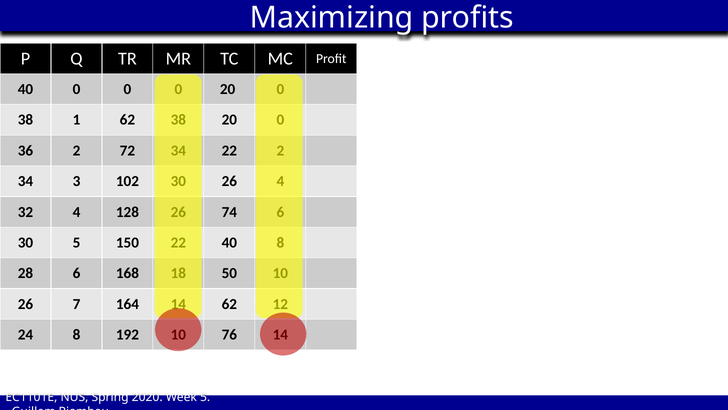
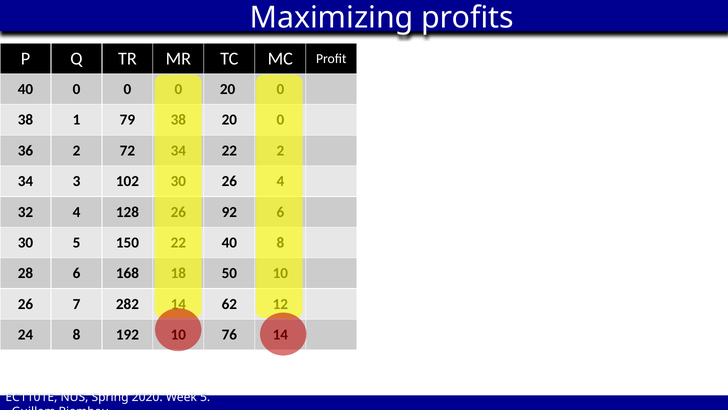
1 62: 62 -> 79
74: 74 -> 92
164: 164 -> 282
